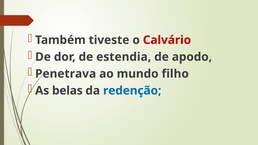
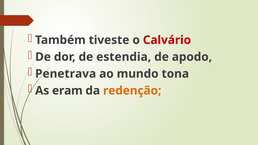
filho: filho -> tona
belas: belas -> eram
redenção; colour: blue -> orange
